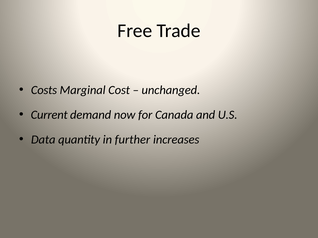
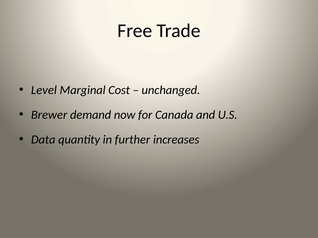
Costs: Costs -> Level
Current: Current -> Brewer
